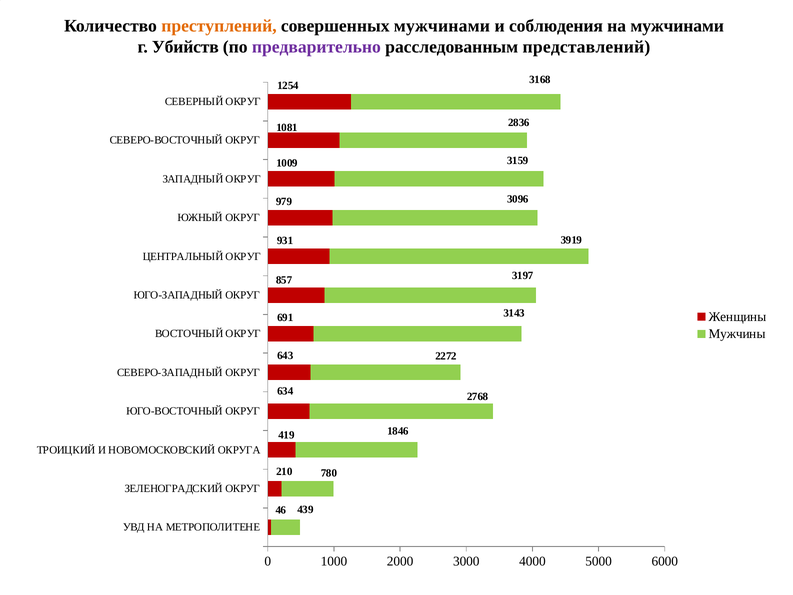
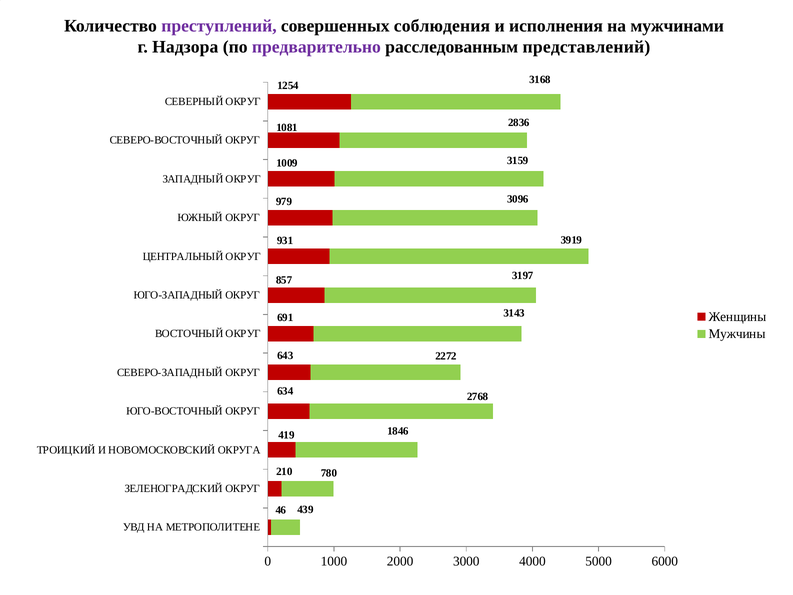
преступлений colour: orange -> purple
совершенных мужчинами: мужчинами -> соблюдения
соблюдения: соблюдения -> исполнения
Убийств: Убийств -> Надзора
